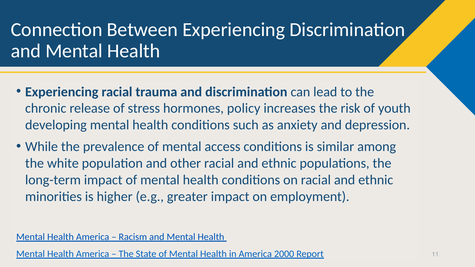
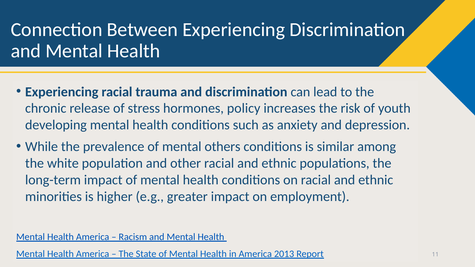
access: access -> others
2000: 2000 -> 2013
